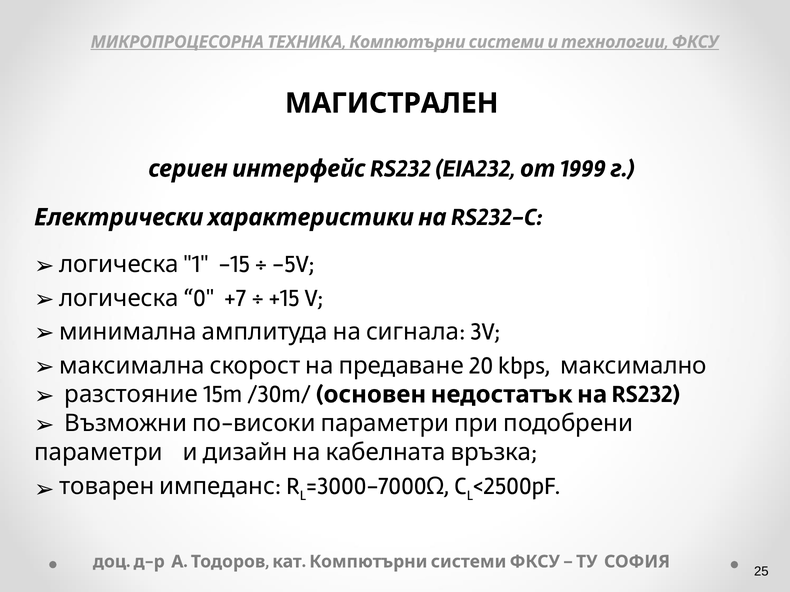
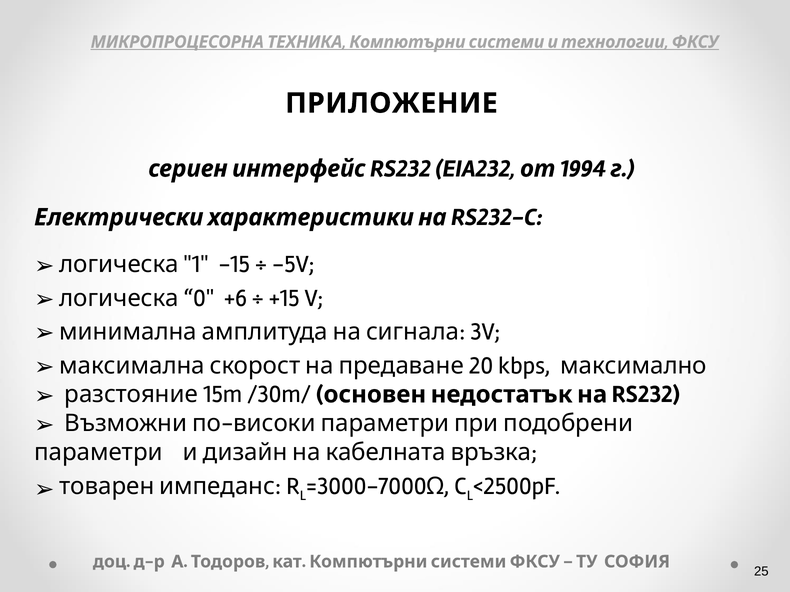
МАГИСТРАЛЕН: МАГИСТРАЛЕН -> ПРИЛОЖЕНИЕ
1999: 1999 -> 1994
+7: +7 -> +6
